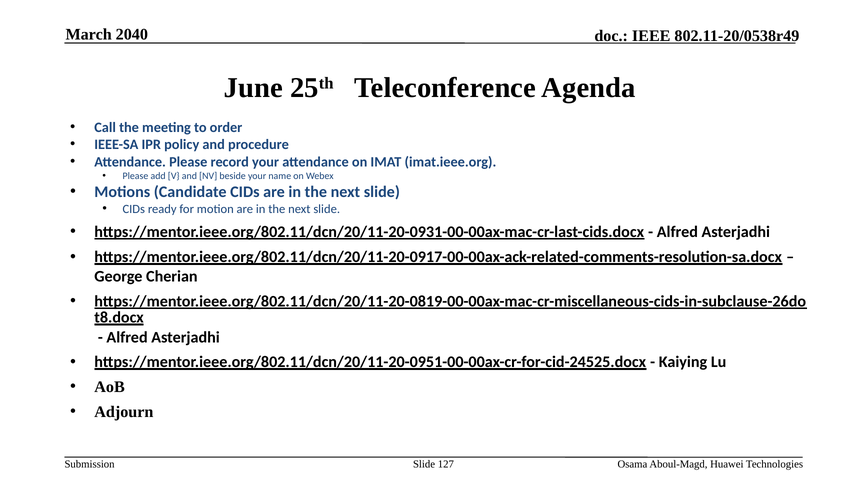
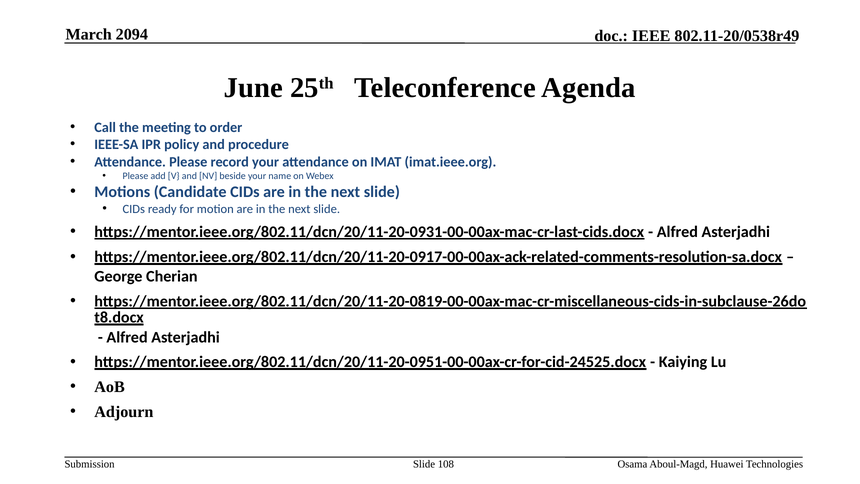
2040: 2040 -> 2094
127: 127 -> 108
